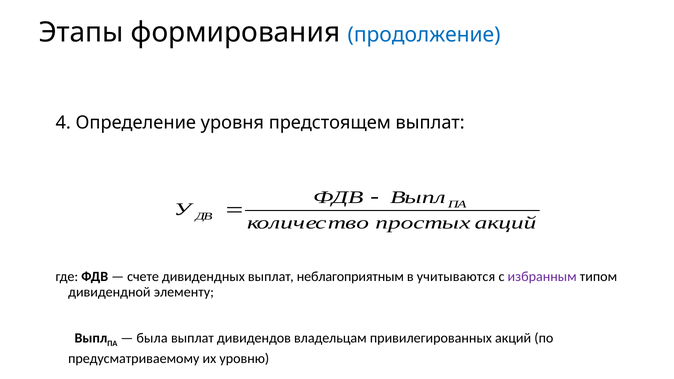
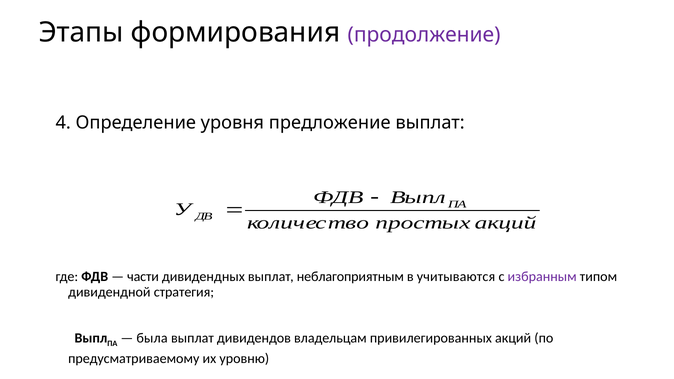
продолжение colour: blue -> purple
предстоящем: предстоящем -> предложение
счете: счете -> части
элементу: элементу -> стратегия
